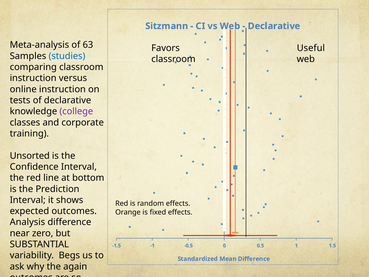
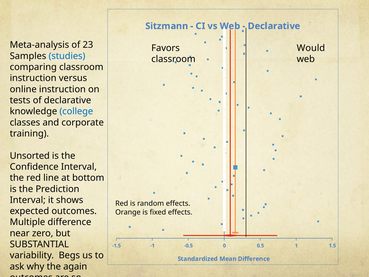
63: 63 -> 23
Useful: Useful -> Would
college colour: purple -> blue
Analysis: Analysis -> Multiple
